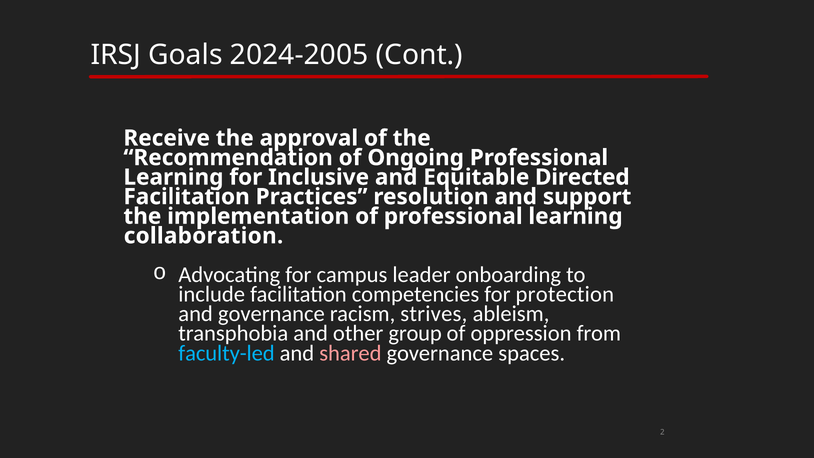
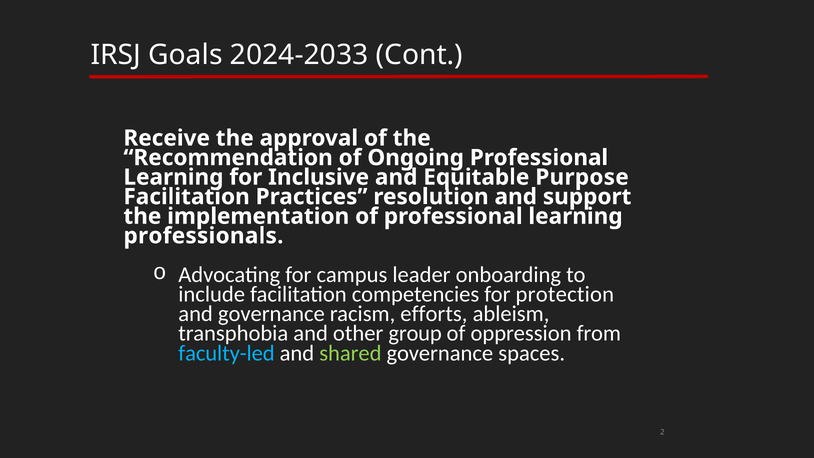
2024-2005: 2024-2005 -> 2024-2033
Directed: Directed -> Purpose
collaboration: collaboration -> professionals
strives: strives -> efforts
shared colour: pink -> light green
